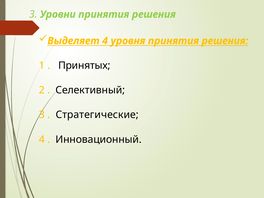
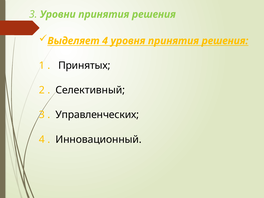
Стратегические: Стратегические -> Управленческих
